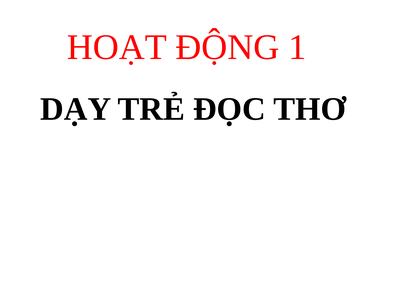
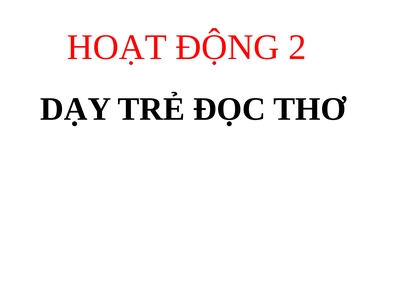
1: 1 -> 2
